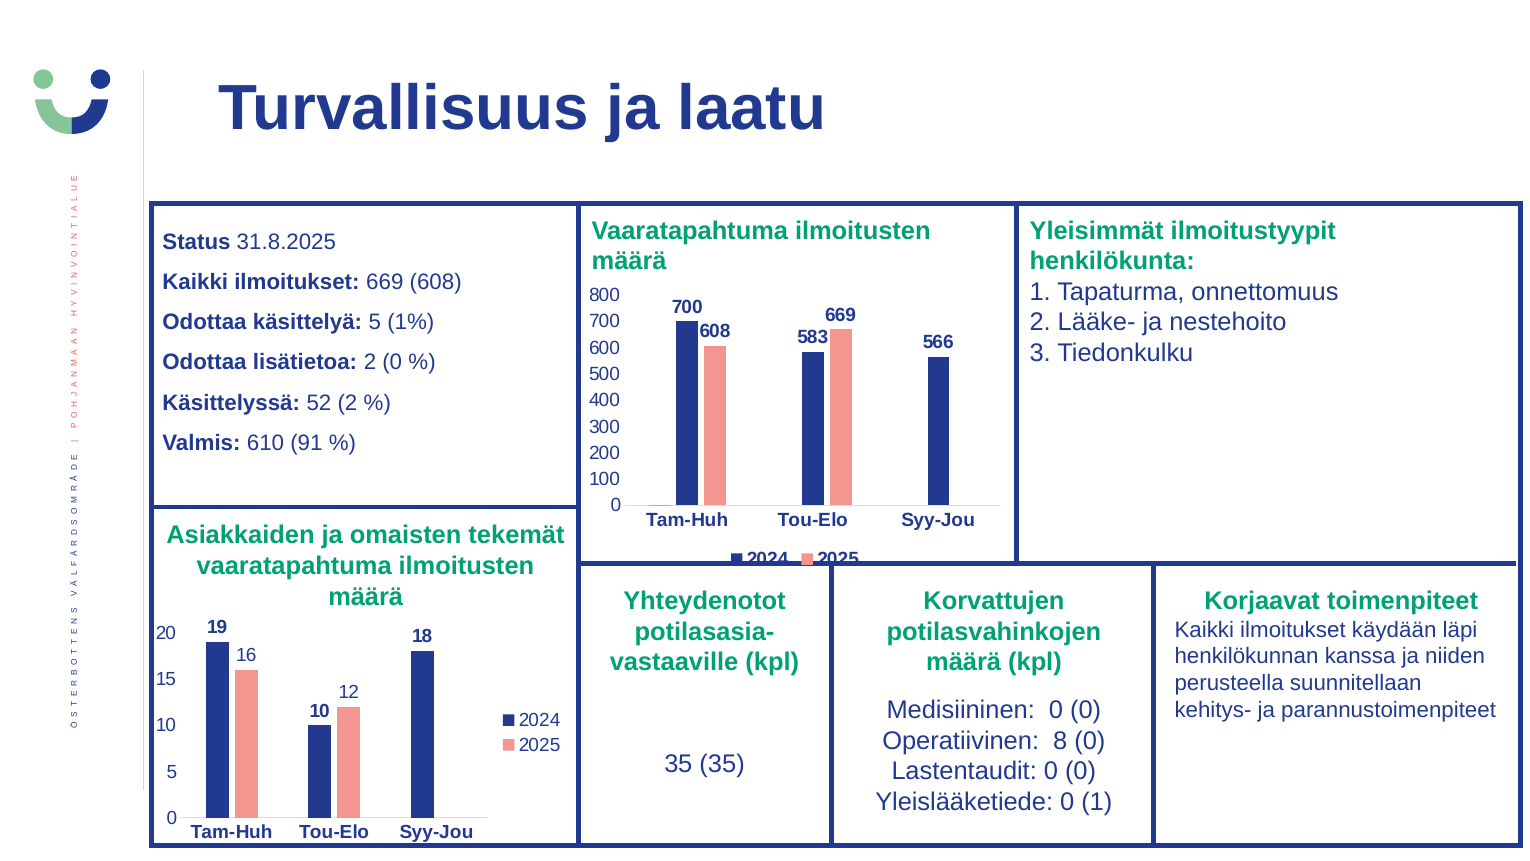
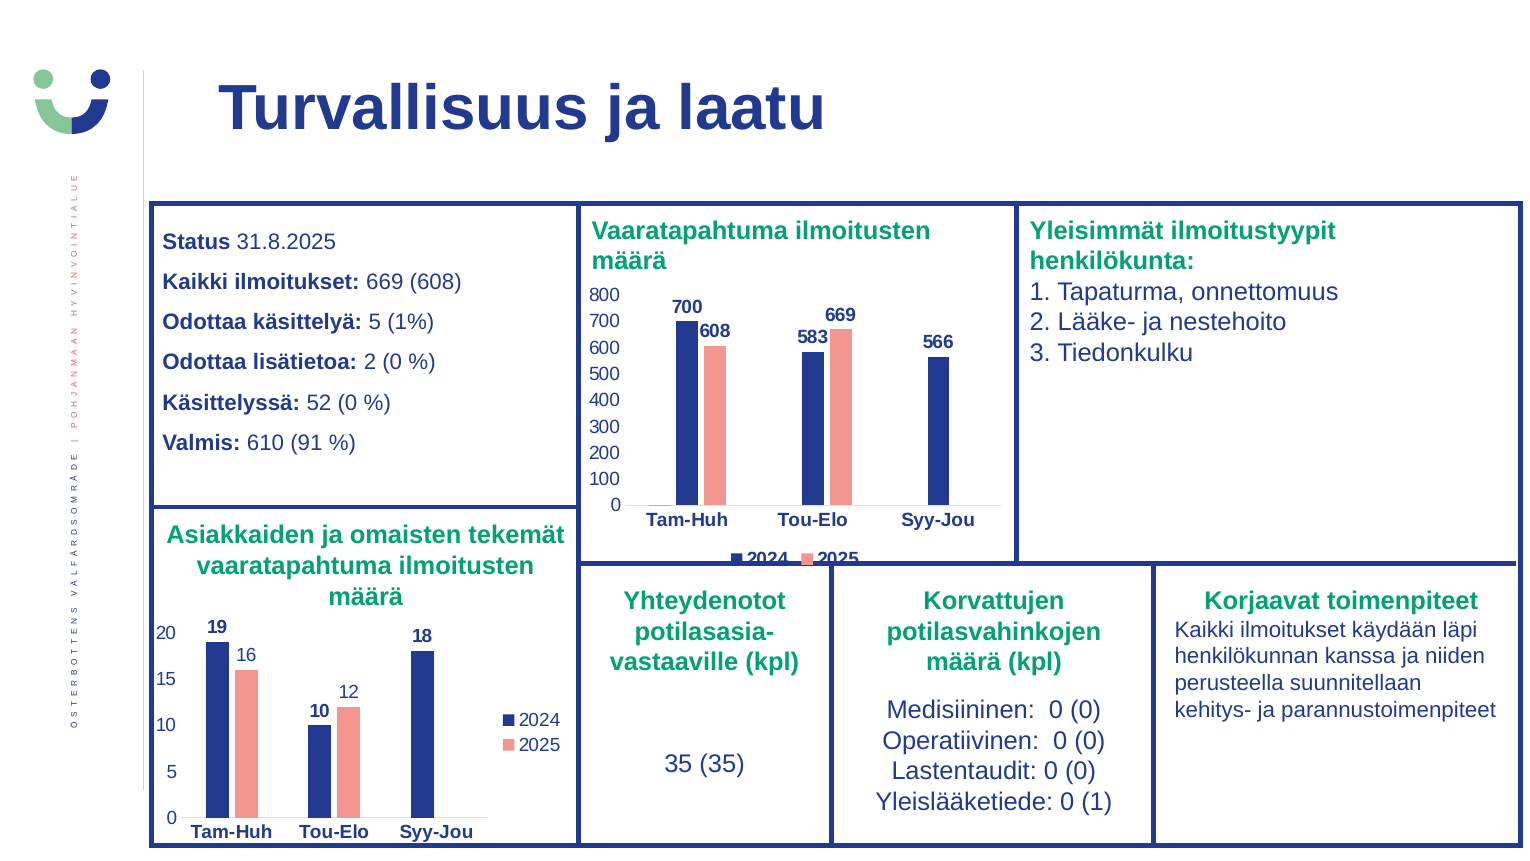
52 2: 2 -> 0
Operatiivinen 8: 8 -> 0
